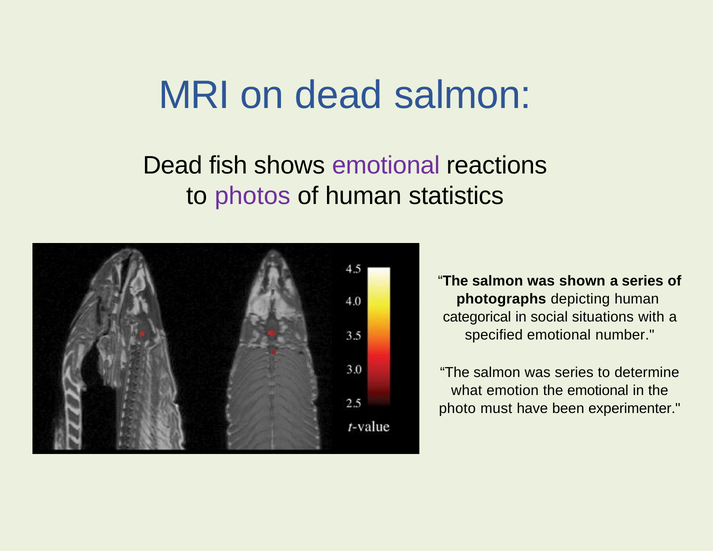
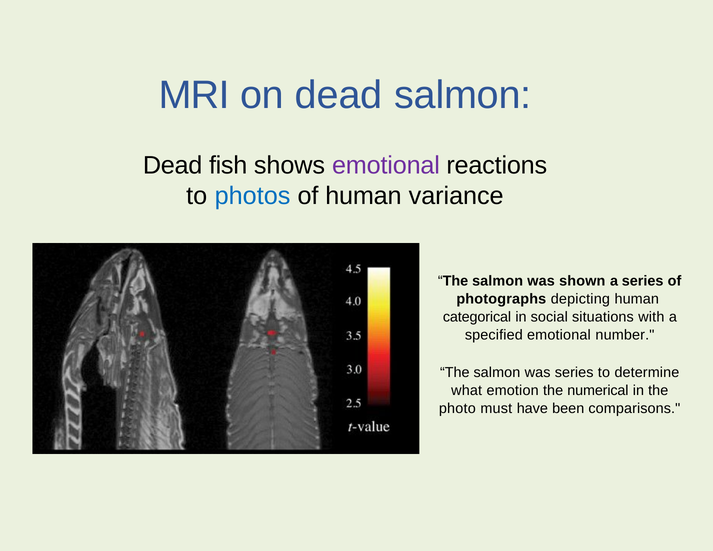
photos colour: purple -> blue
statistics: statistics -> variance
the emotional: emotional -> numerical
experimenter: experimenter -> comparisons
